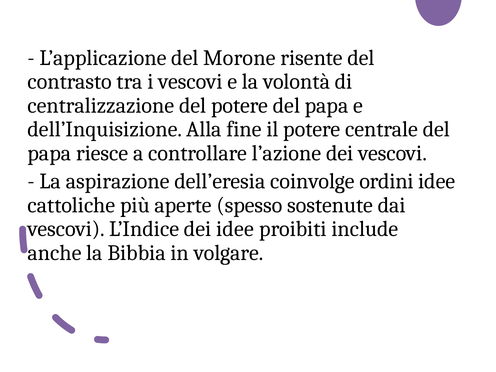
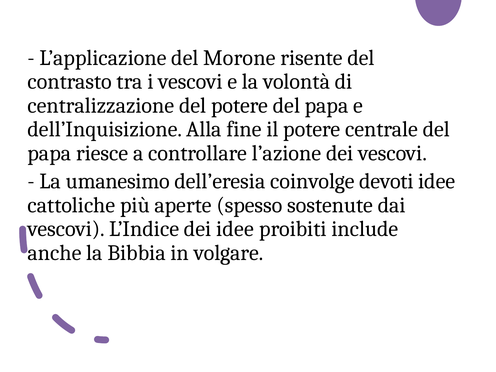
aspirazione: aspirazione -> umanesimo
ordini: ordini -> devoti
